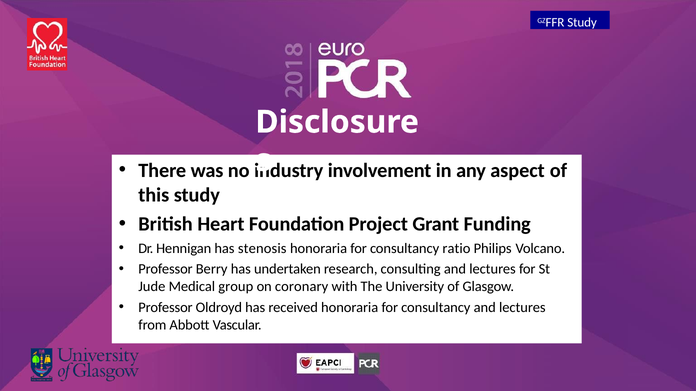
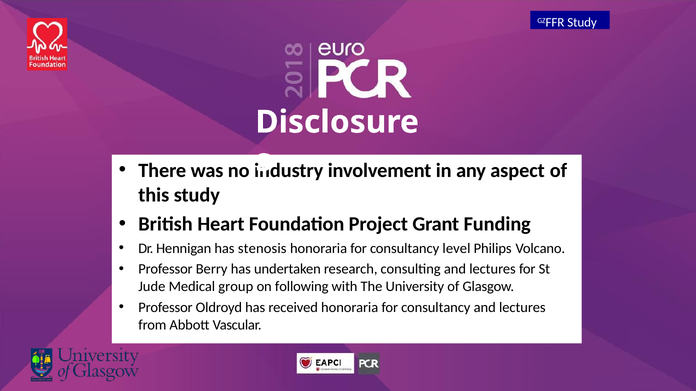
ratio: ratio -> level
coronary: coronary -> following
